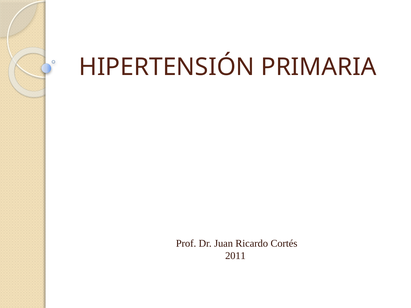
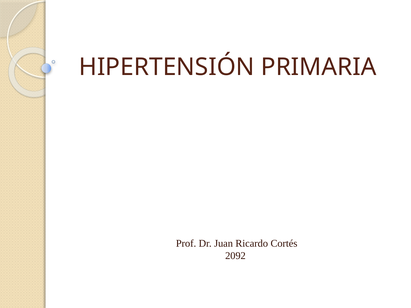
2011: 2011 -> 2092
